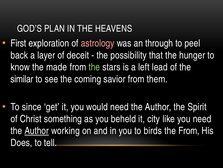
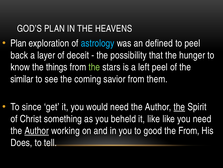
First at (18, 43): First -> Plan
astrology colour: pink -> light blue
through: through -> defined
made: made -> things
left lead: lead -> peel
the at (179, 106) underline: none -> present
it city: city -> like
birds: birds -> good
